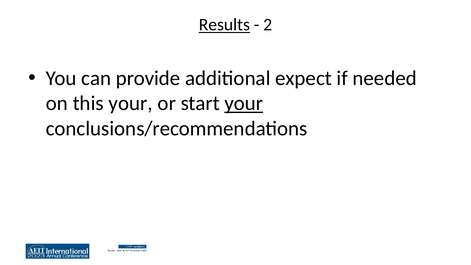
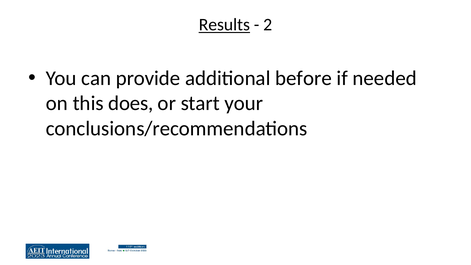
expect: expect -> before
this your: your -> does
your at (244, 103) underline: present -> none
